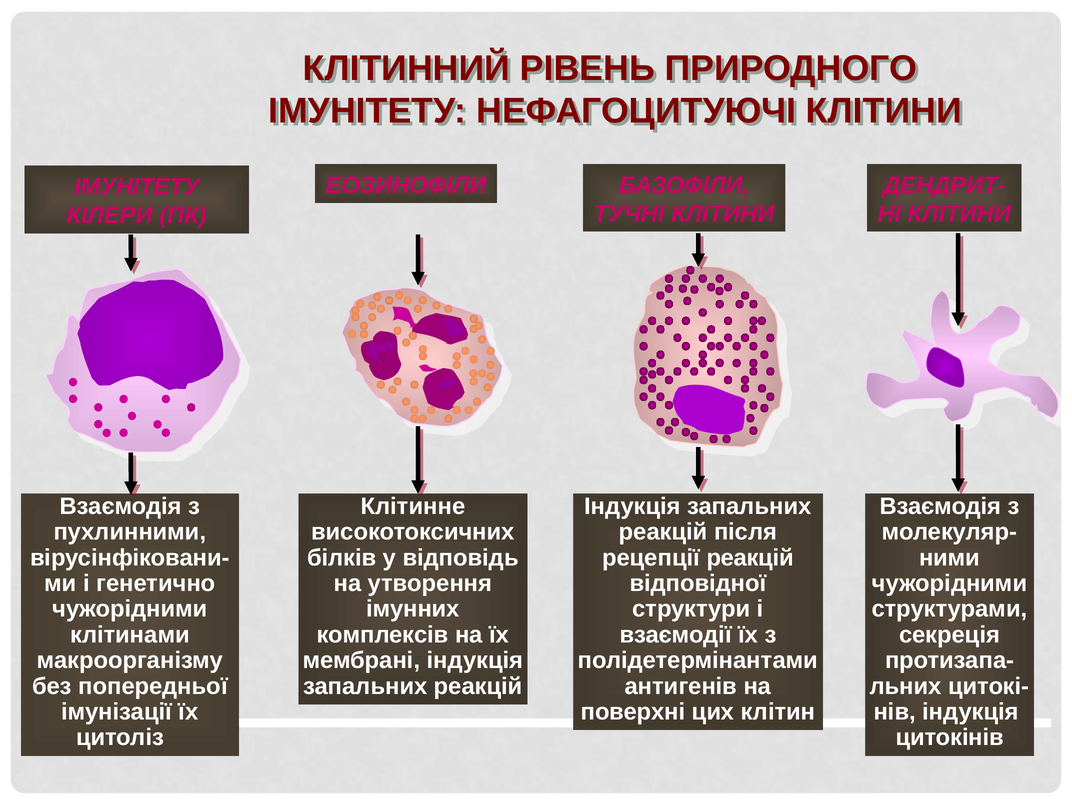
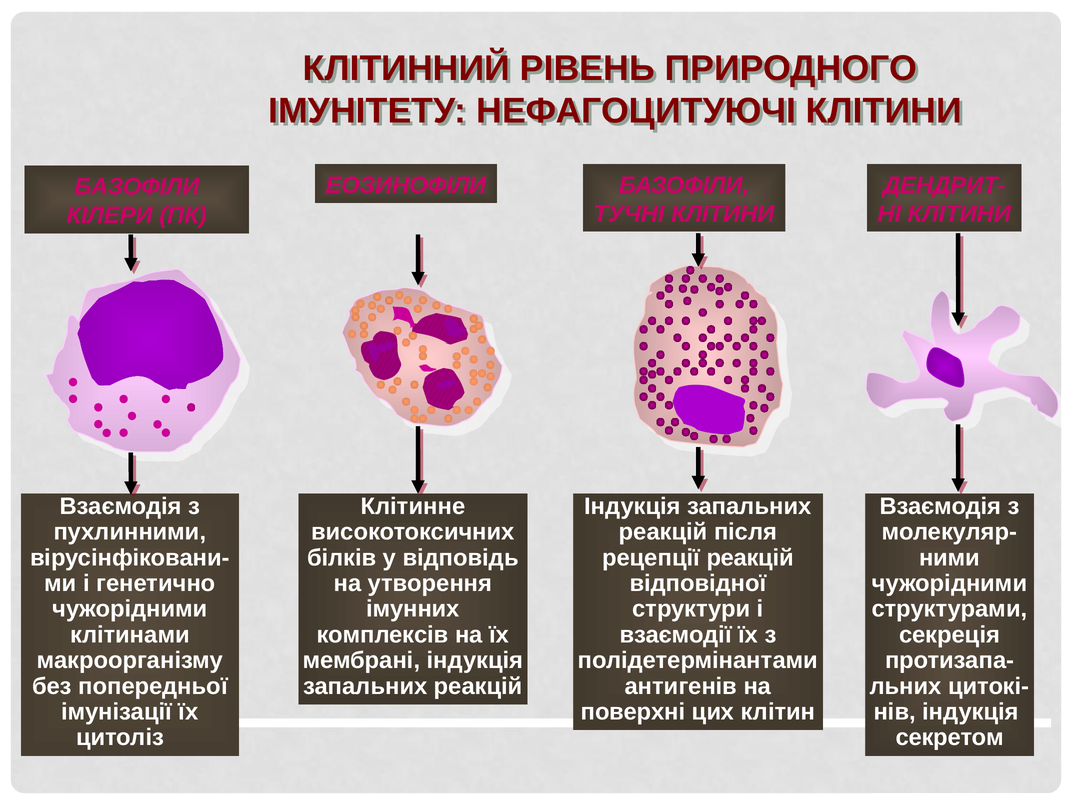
ІМУНІТЕТУ at (137, 187): ІМУНІТЕТУ -> БАЗОФІЛИ
цитокінів: цитокінів -> секретом
